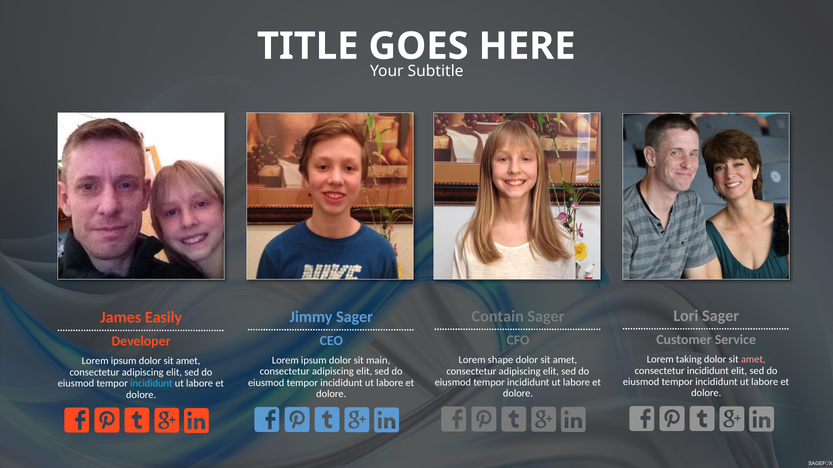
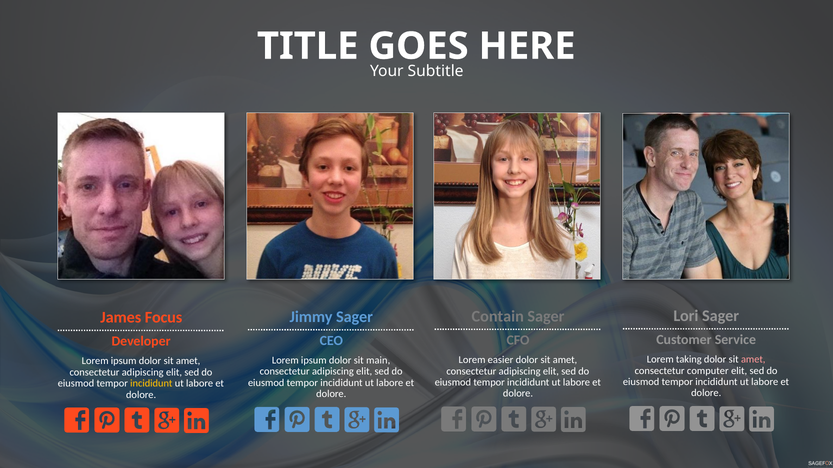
Easily: Easily -> Focus
shape: shape -> easier
consectetur incididunt: incididunt -> computer
incididunt at (151, 384) colour: light blue -> yellow
